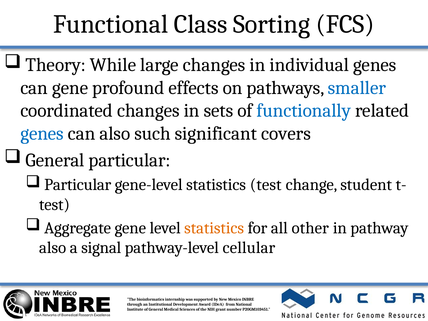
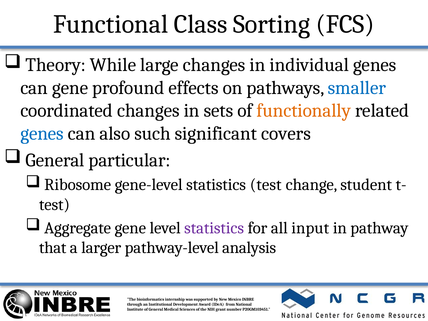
functionally colour: blue -> orange
Particular at (78, 185): Particular -> Ribosome
statistics at (214, 228) colour: orange -> purple
other: other -> input
also at (53, 248): also -> that
signal: signal -> larger
cellular: cellular -> analysis
